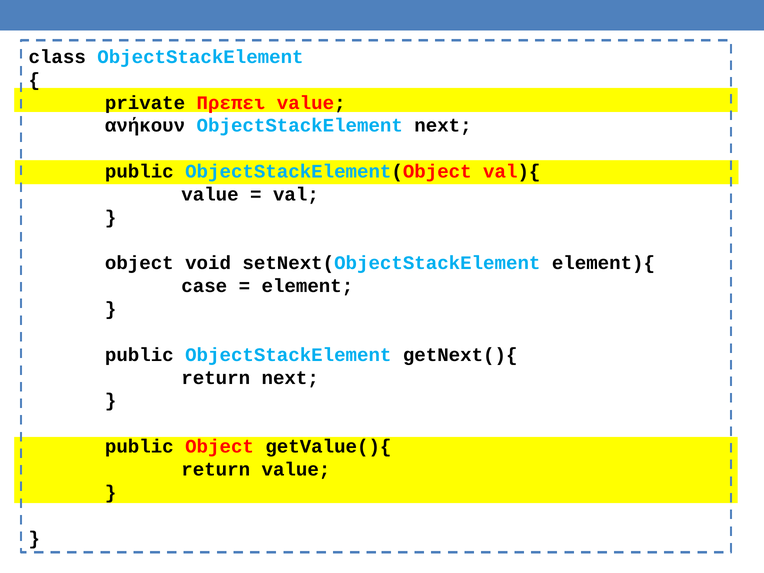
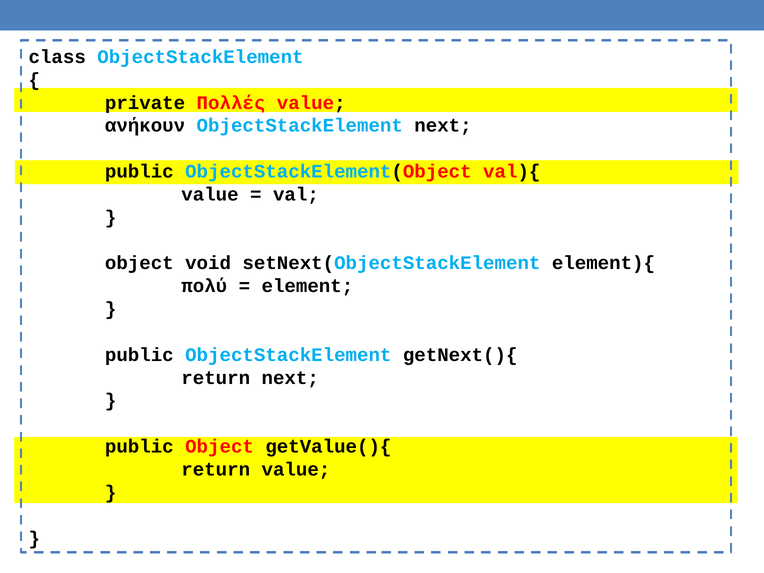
Πρεπει: Πρεπει -> Πολλές
case: case -> πολύ
